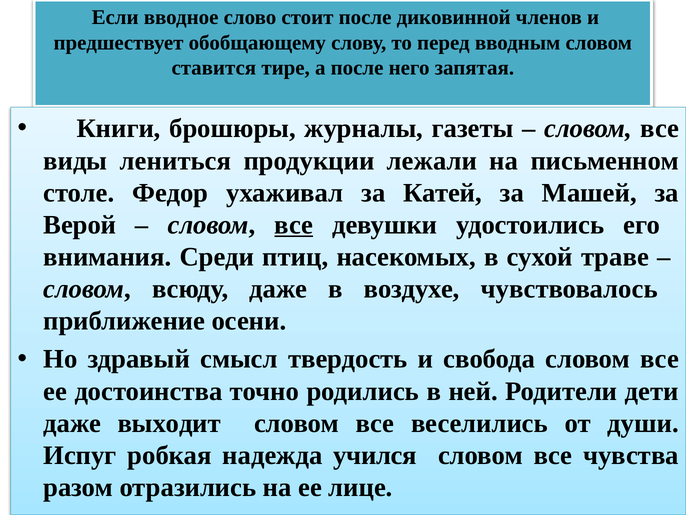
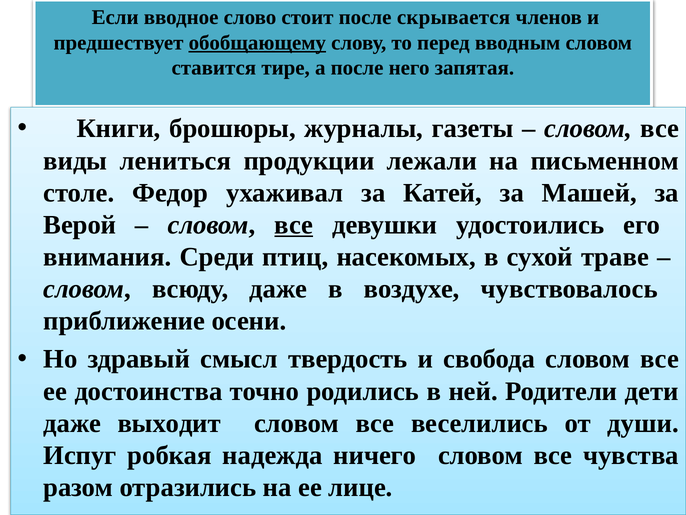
диковинной: диковинной -> скрывается
обобщающему underline: none -> present
учился: учился -> ничего
